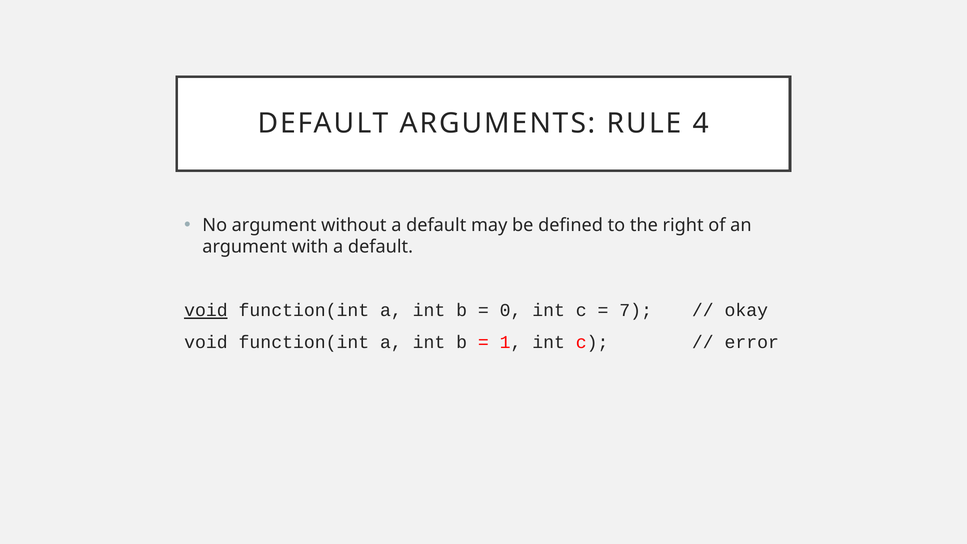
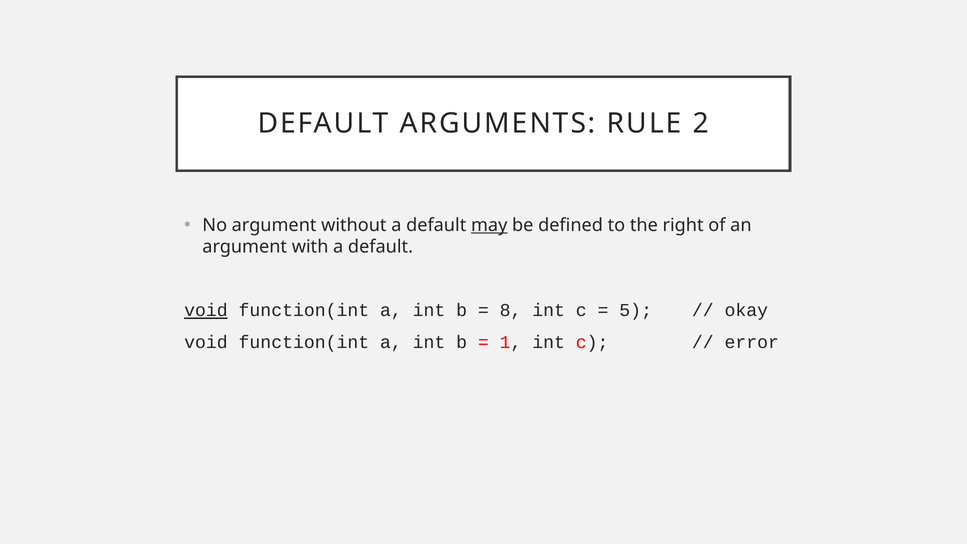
4: 4 -> 2
may underline: none -> present
0: 0 -> 8
7: 7 -> 5
